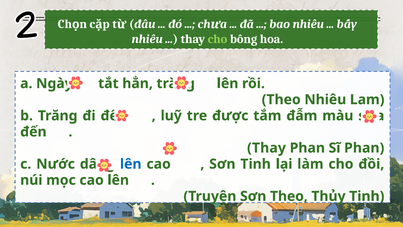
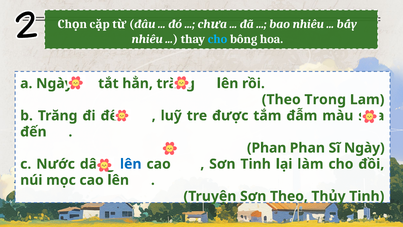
cho at (217, 39) colour: light green -> light blue
Theo Nhiêu: Nhiêu -> Trong
Thay at (266, 148): Thay -> Phan
Sĩ Phan: Phan -> Ngày
